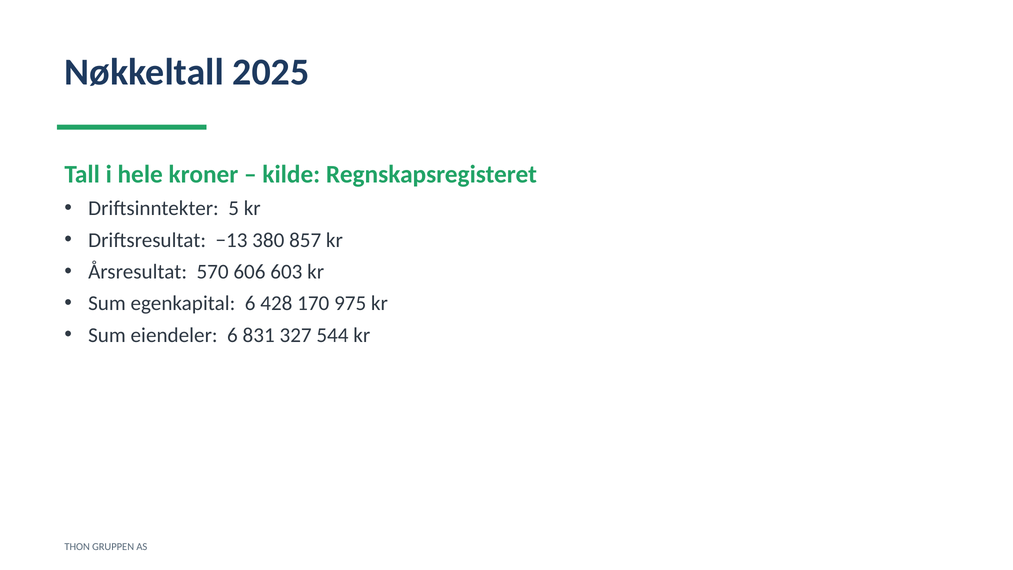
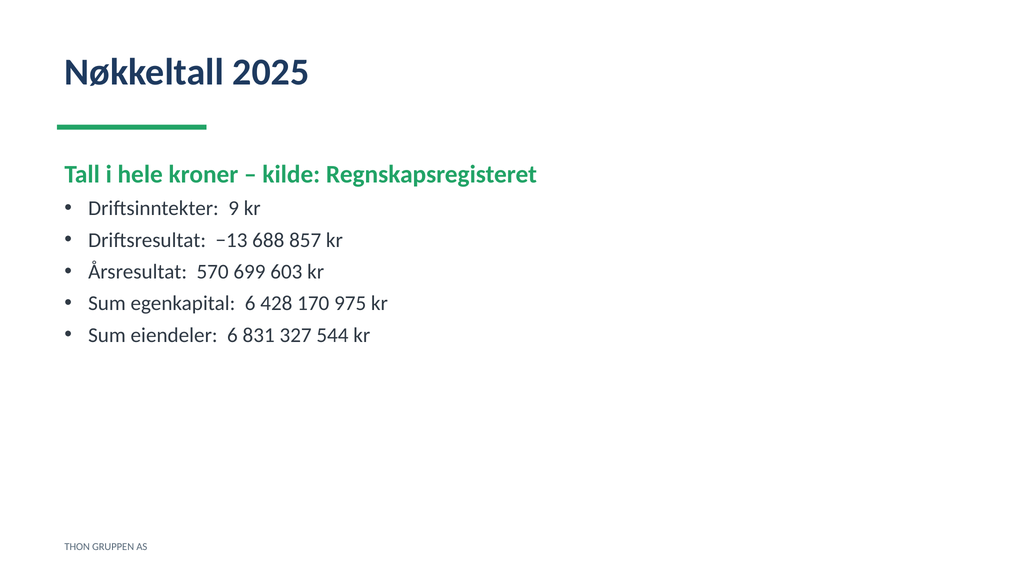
5: 5 -> 9
380: 380 -> 688
606: 606 -> 699
